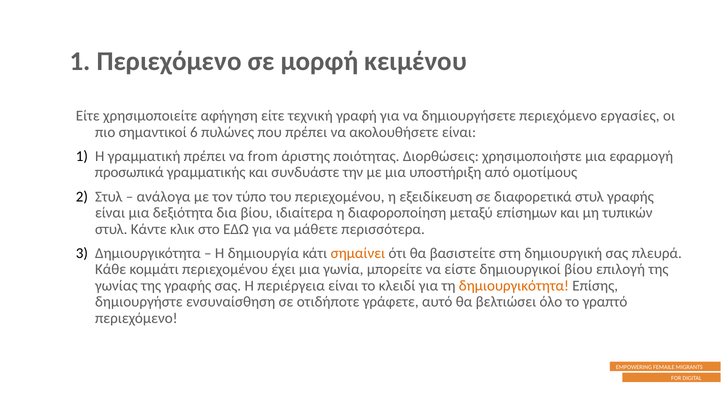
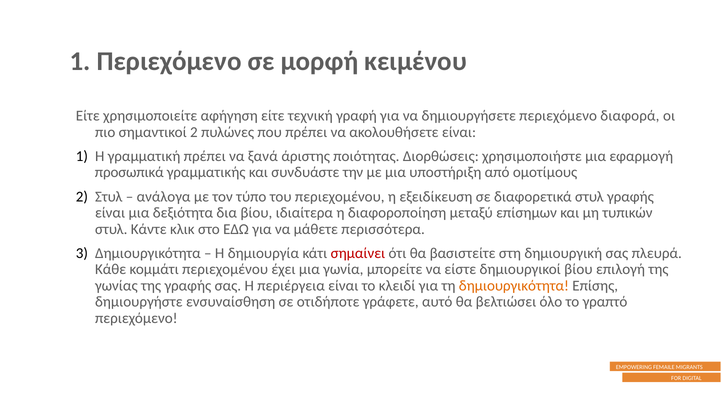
εργασίες: εργασίες -> διαφορά
σημαντικοί 6: 6 -> 2
from: from -> ξανά
σημαίνει colour: orange -> red
